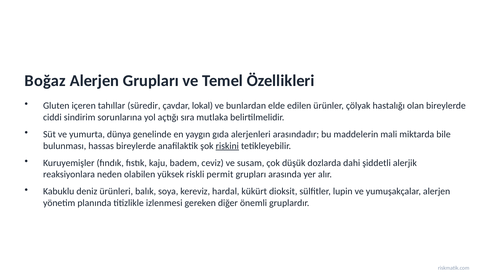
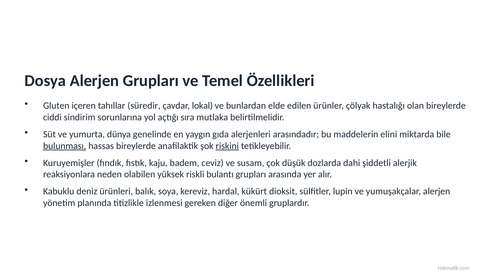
Boğaz: Boğaz -> Dosya
mali: mali -> elini
bulunması underline: none -> present
permit: permit -> bulantı
